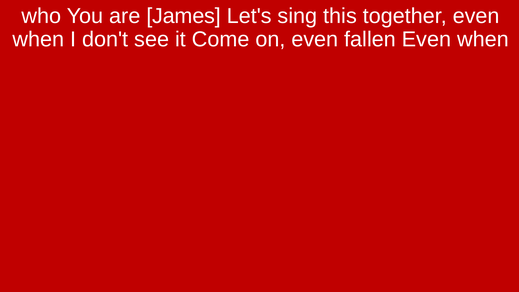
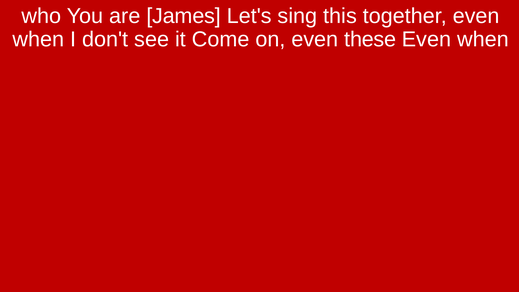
fallen: fallen -> these
